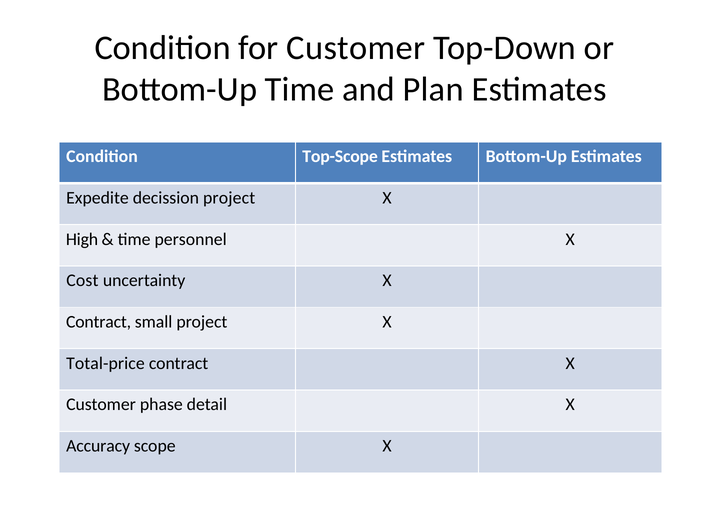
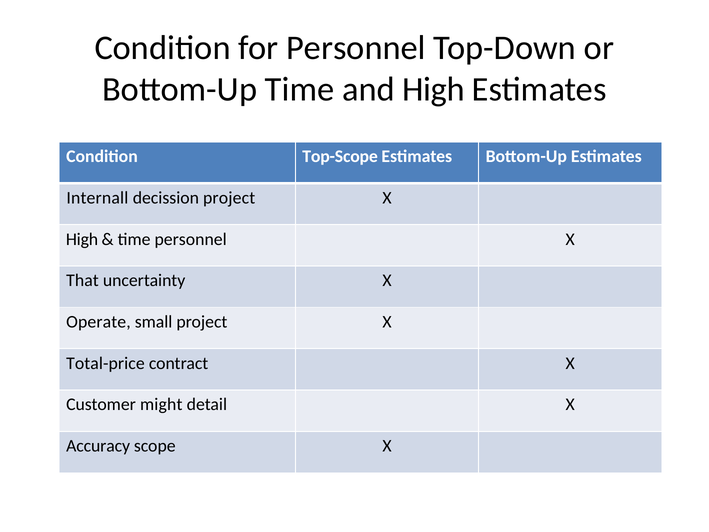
for Customer: Customer -> Personnel
and Plan: Plan -> High
Expedite: Expedite -> Internall
Cost: Cost -> That
Contract at (99, 322): Contract -> Operate
phase: phase -> might
